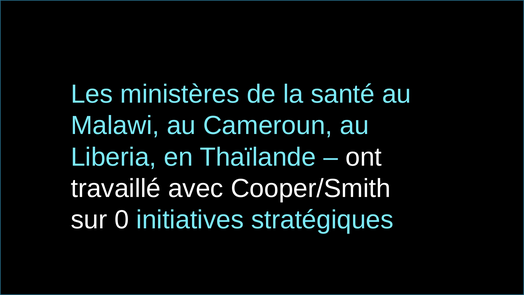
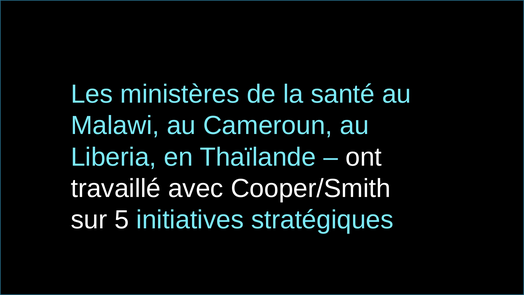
0: 0 -> 5
